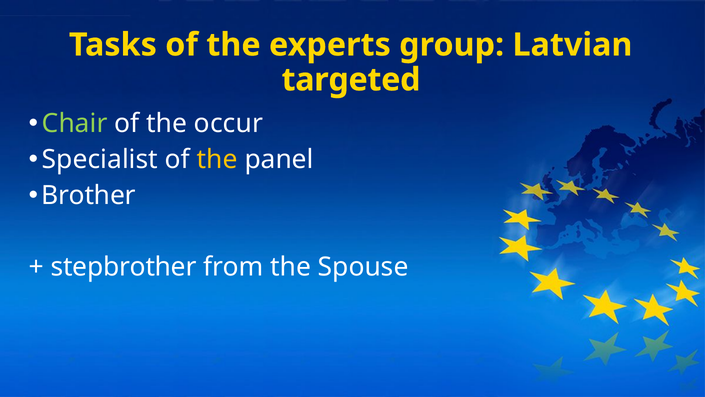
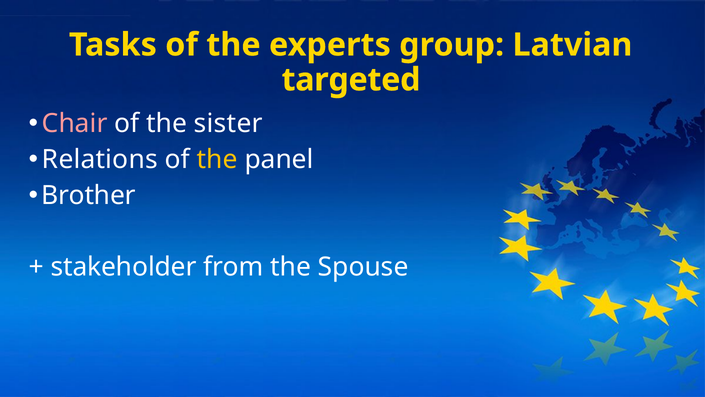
Chair colour: light green -> pink
occur: occur -> sister
Specialist: Specialist -> Relations
stepbrother: stepbrother -> stakeholder
